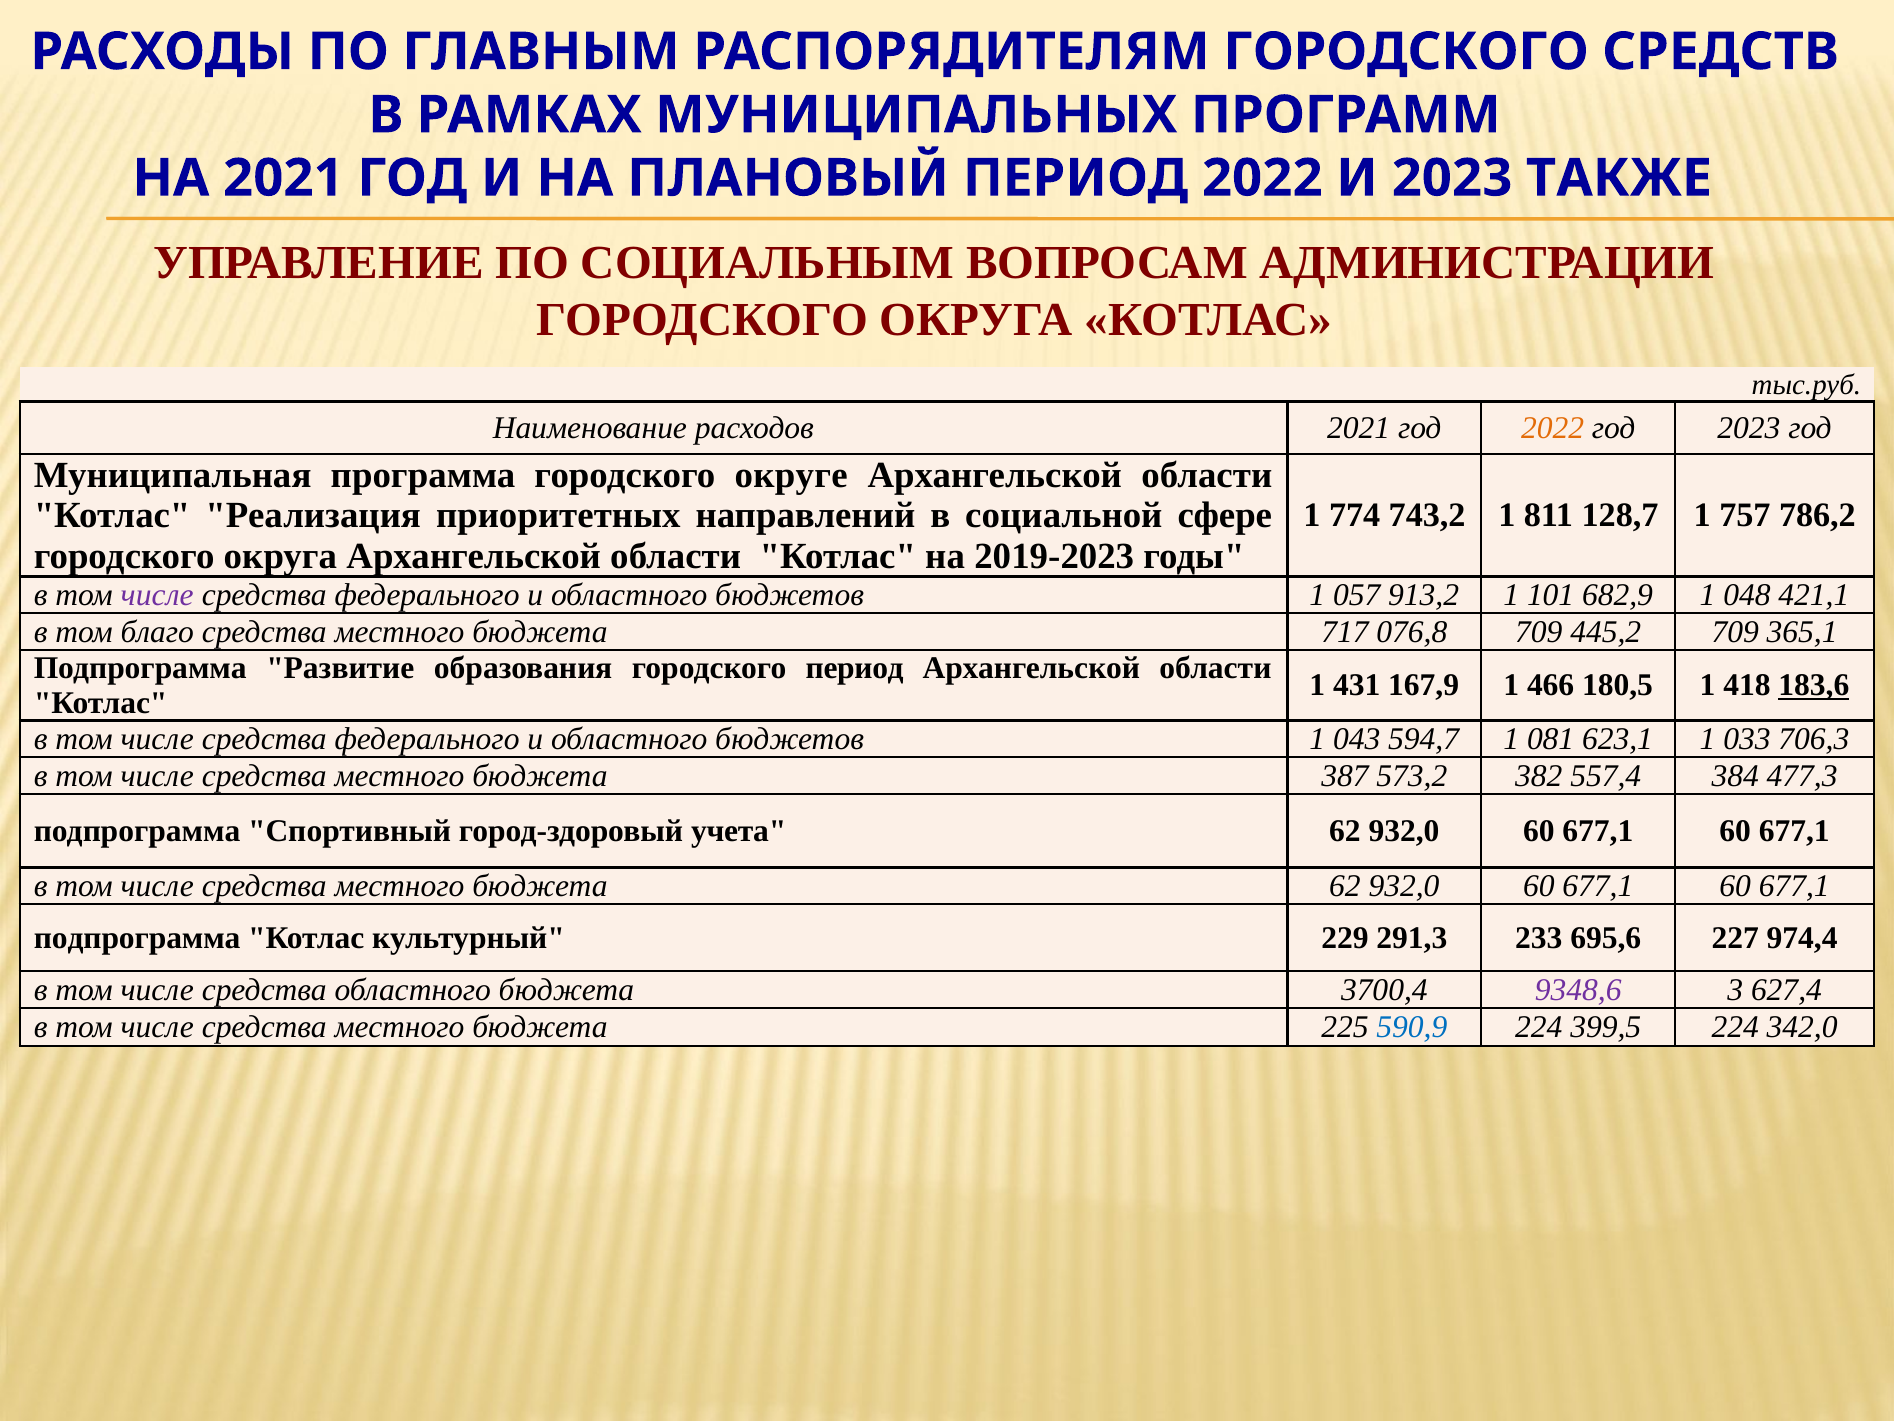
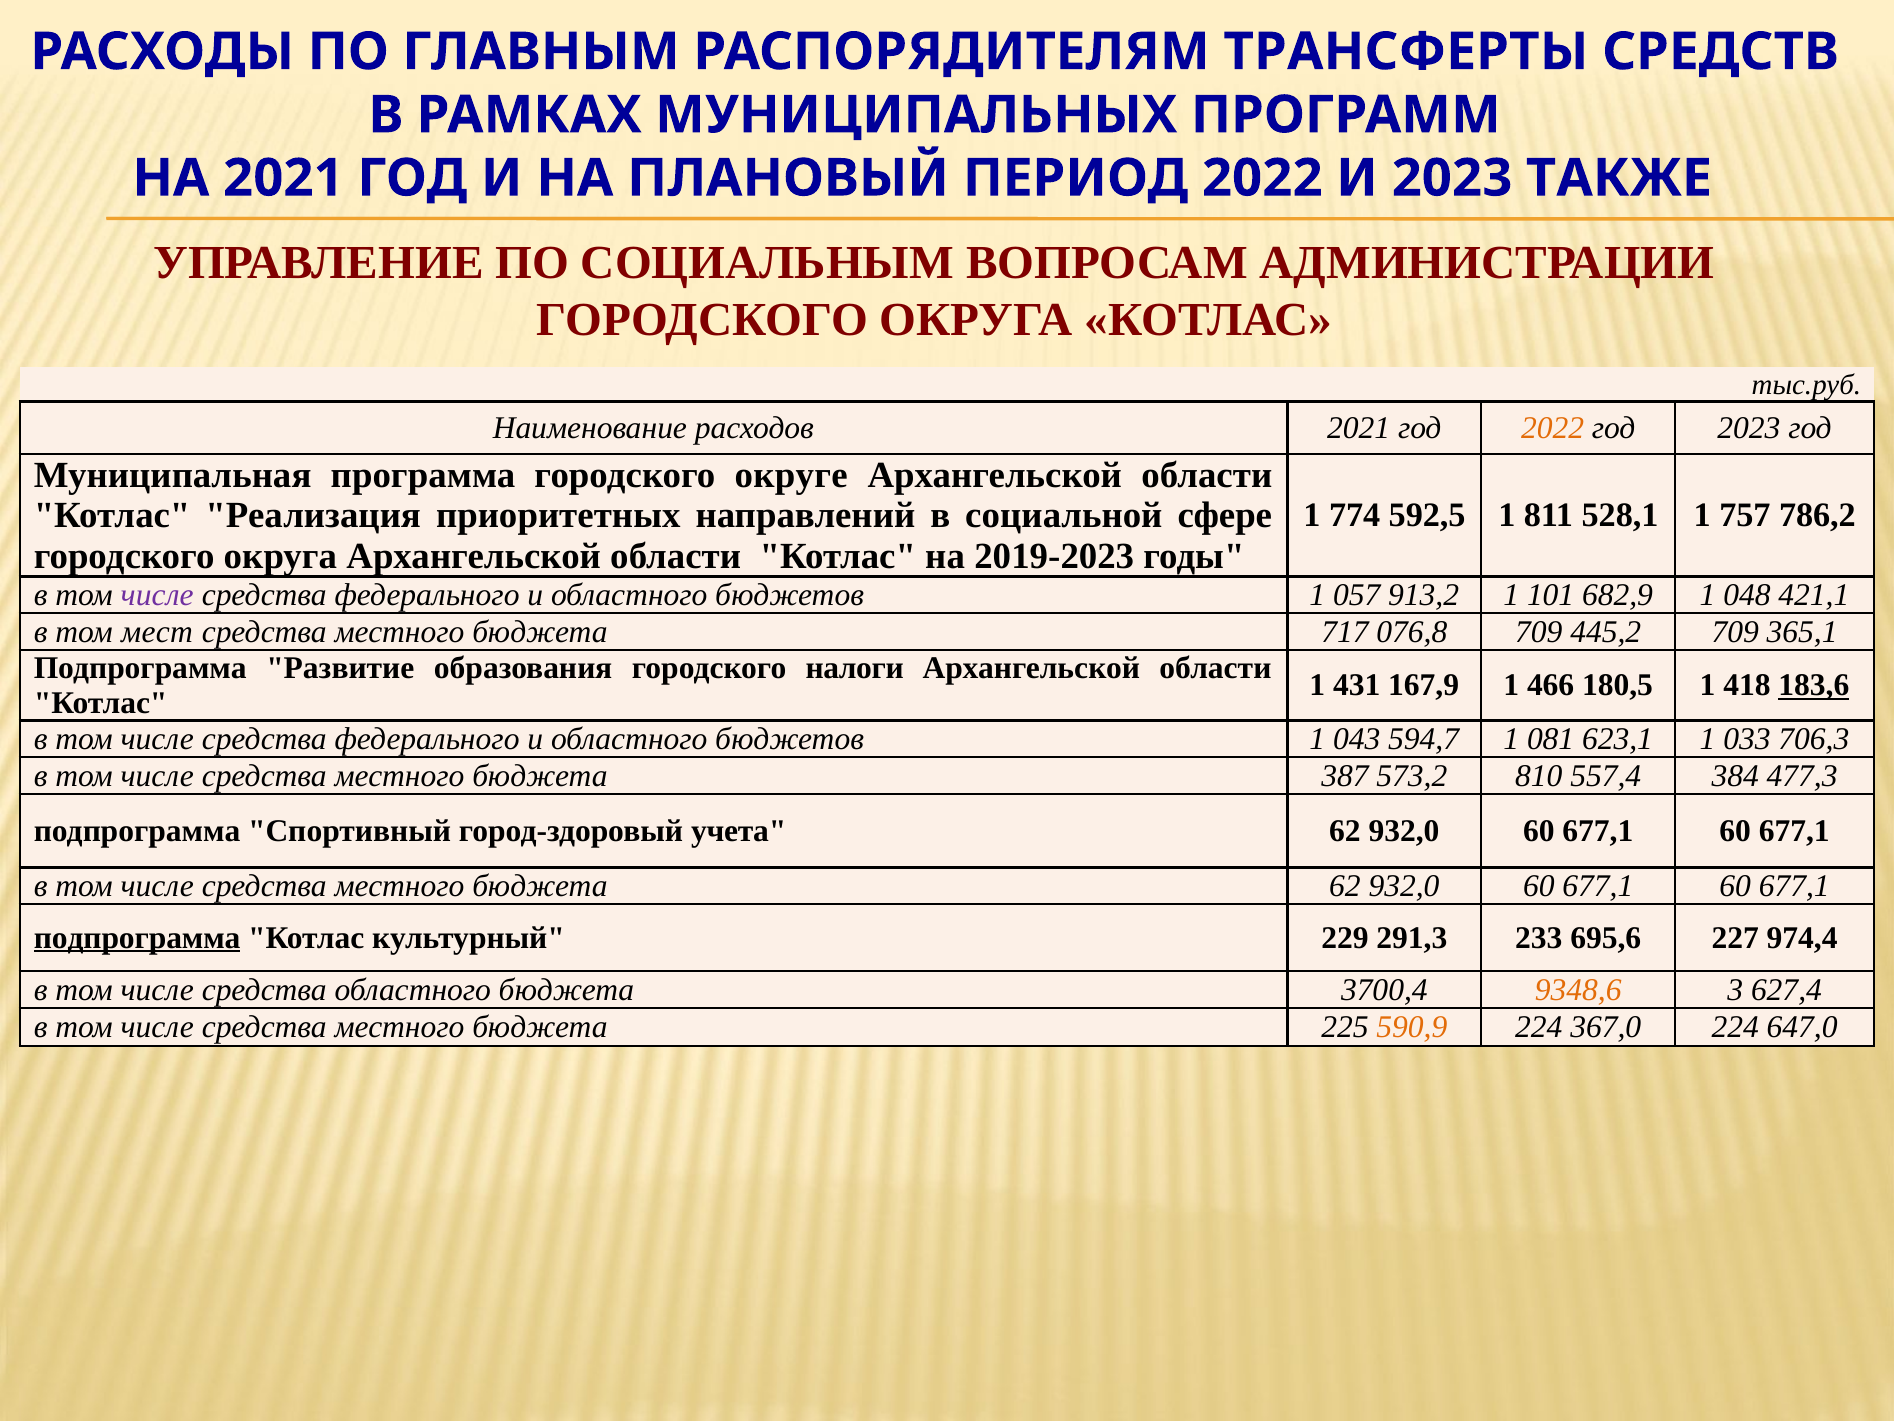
РАСПОРЯДИТЕЛЯМ ГОРОДСКОГО: ГОРОДСКОГО -> ТРАНСФЕРТЫ
743,2: 743,2 -> 592,5
128,7: 128,7 -> 528,1
благо: благо -> мест
городского период: период -> налоги
382: 382 -> 810
подпрограмма at (137, 937) underline: none -> present
9348,6 colour: purple -> orange
590,9 colour: blue -> orange
399,5: 399,5 -> 367,0
342,0: 342,0 -> 647,0
